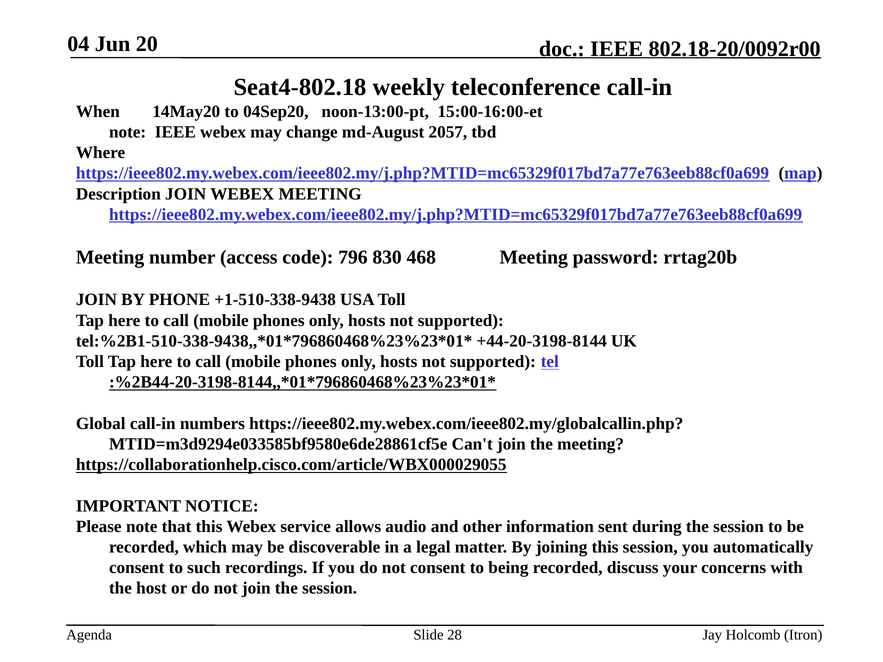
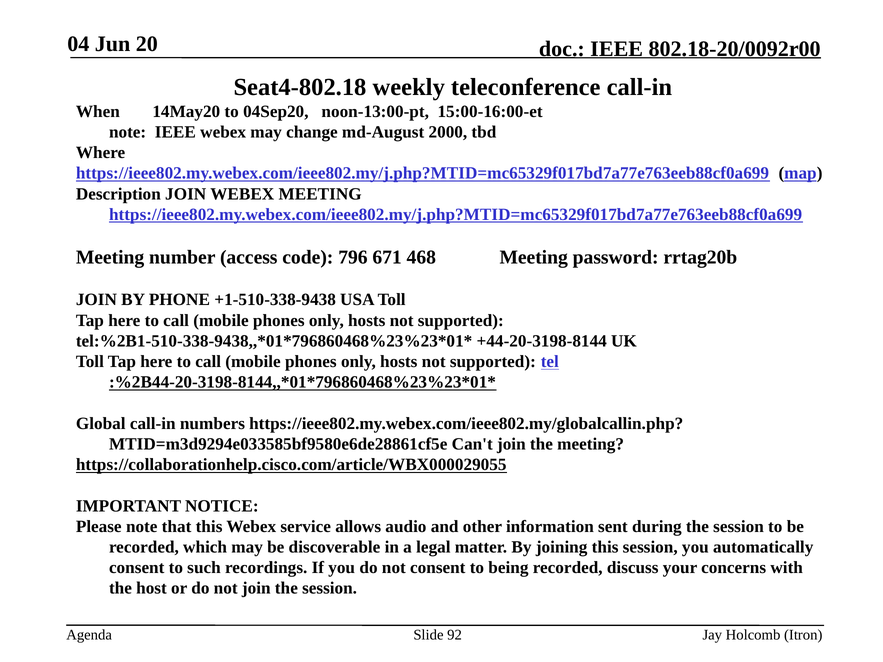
2057: 2057 -> 2000
830: 830 -> 671
28: 28 -> 92
